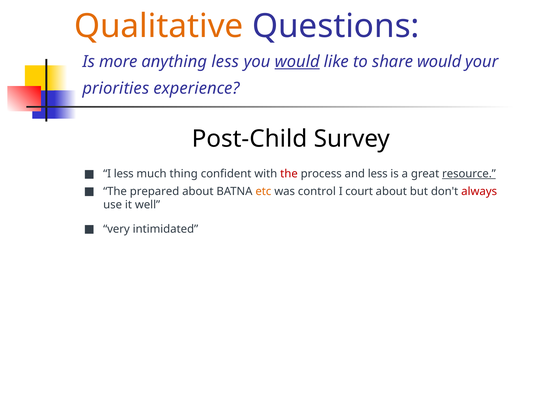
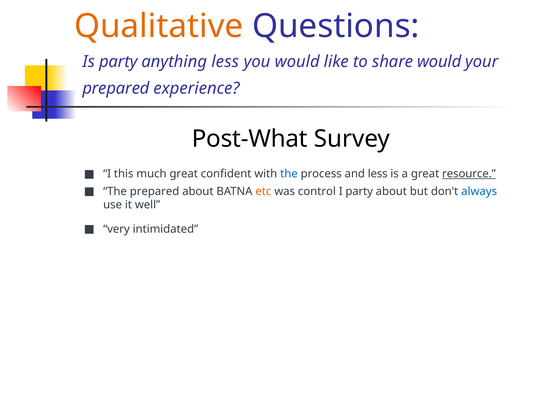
Is more: more -> party
would at (297, 62) underline: present -> none
priorities at (116, 88): priorities -> prepared
Post-Child: Post-Child -> Post-What
I less: less -> this
much thing: thing -> great
the at (289, 174) colour: red -> blue
I court: court -> party
always colour: red -> blue
